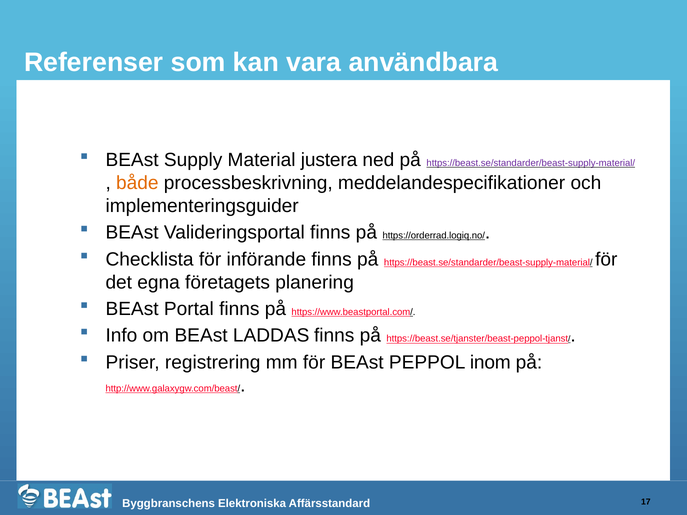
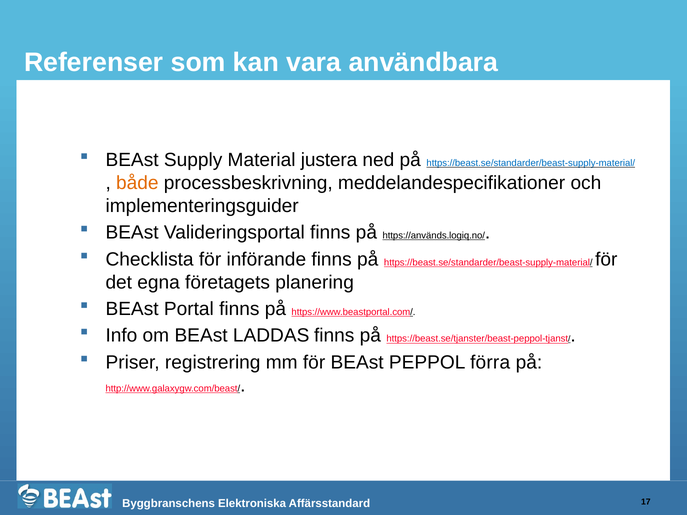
https://beast.se/standarder/beast-supply-material/ at (531, 163) colour: purple -> blue
https://orderrad.logiq.no/: https://orderrad.logiq.no/ -> https://används.logiq.no/
inom: inom -> förra
